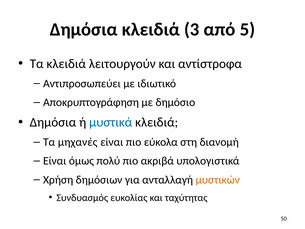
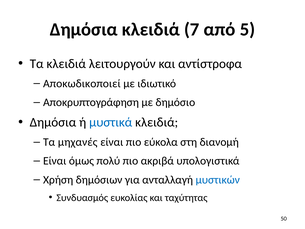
3: 3 -> 7
Αντιπροσωπεύει: Αντιπροσωπεύει -> Αποκωδικοποιεί
μυστικών colour: orange -> blue
